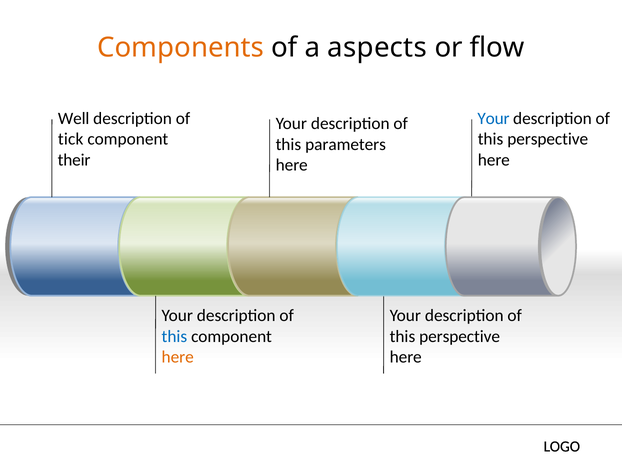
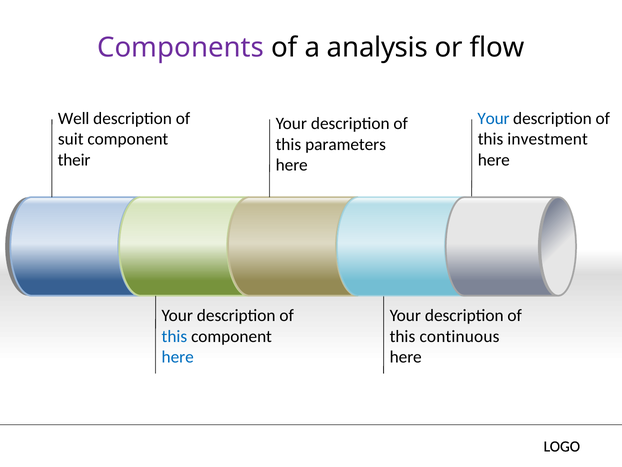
Components colour: orange -> purple
aspects: aspects -> analysis
tick: tick -> suit
perspective at (548, 139): perspective -> investment
perspective at (460, 336): perspective -> continuous
here at (178, 357) colour: orange -> blue
